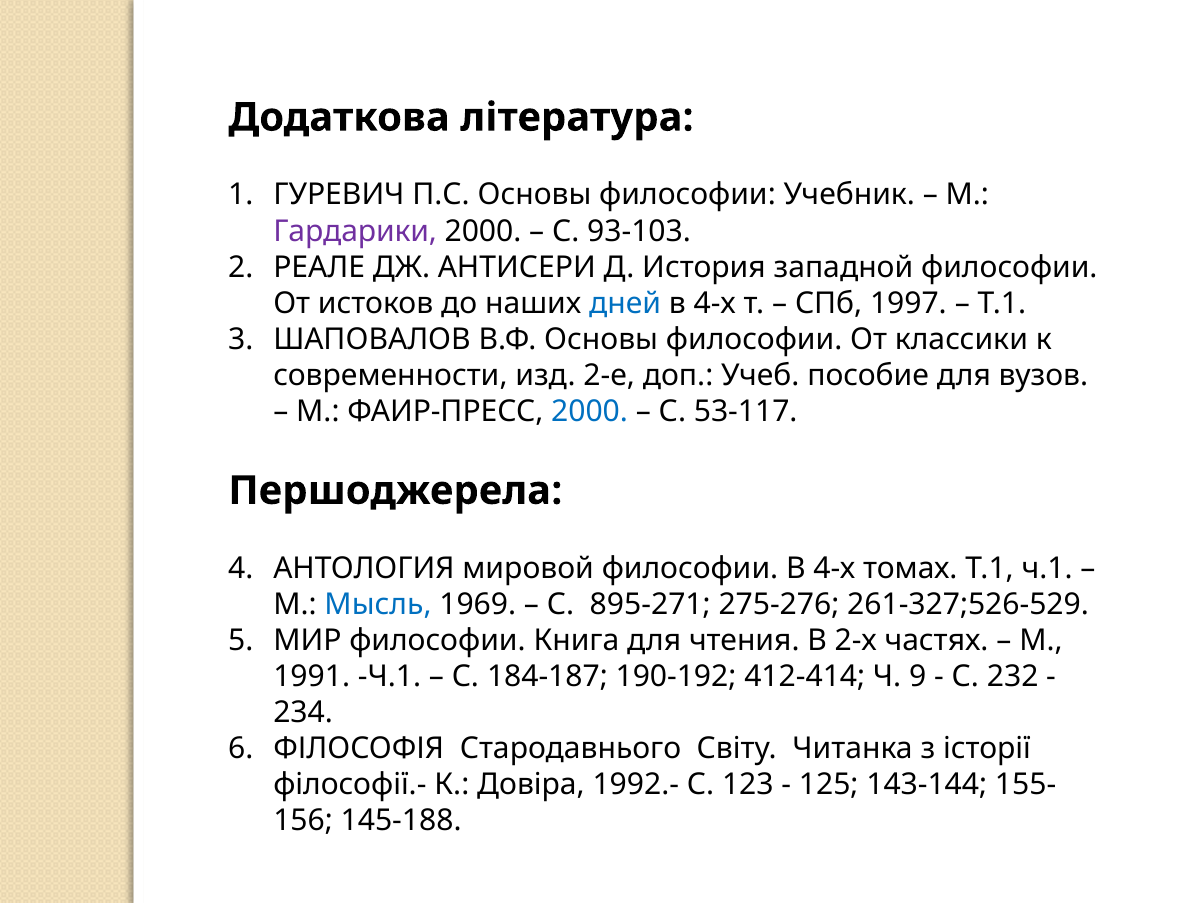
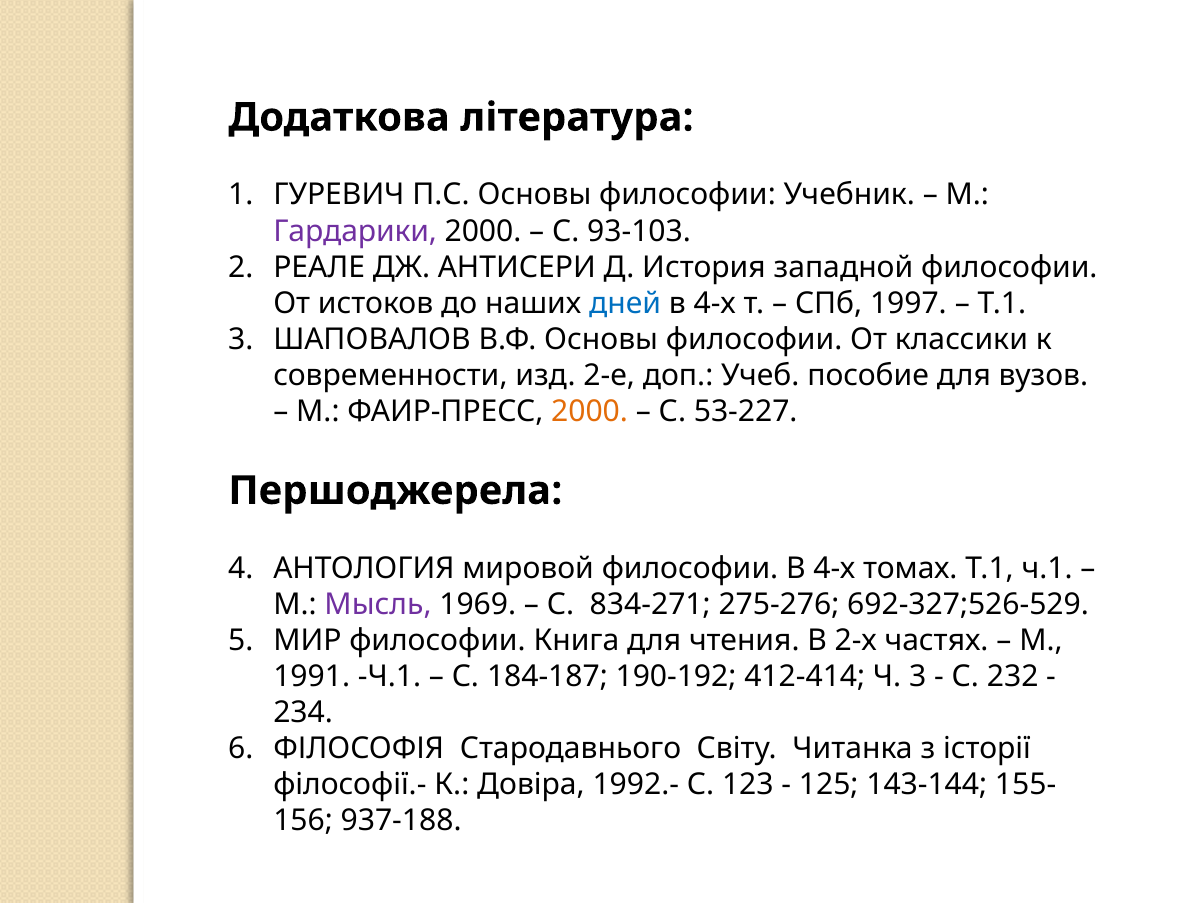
2000 at (590, 412) colour: blue -> orange
53-117: 53-117 -> 53-227
Мысль colour: blue -> purple
895-271: 895-271 -> 834-271
261-327;526-529: 261-327;526-529 -> 692-327;526-529
Ч 9: 9 -> 3
145-188: 145-188 -> 937-188
